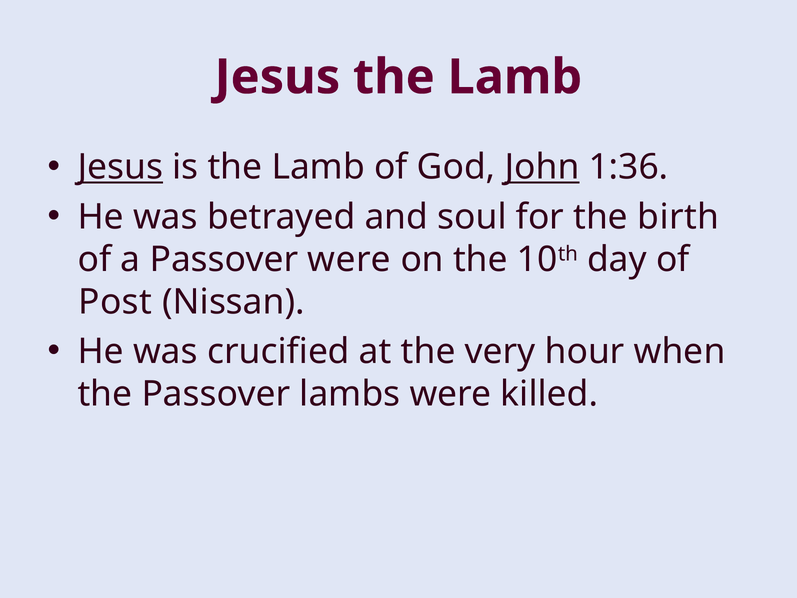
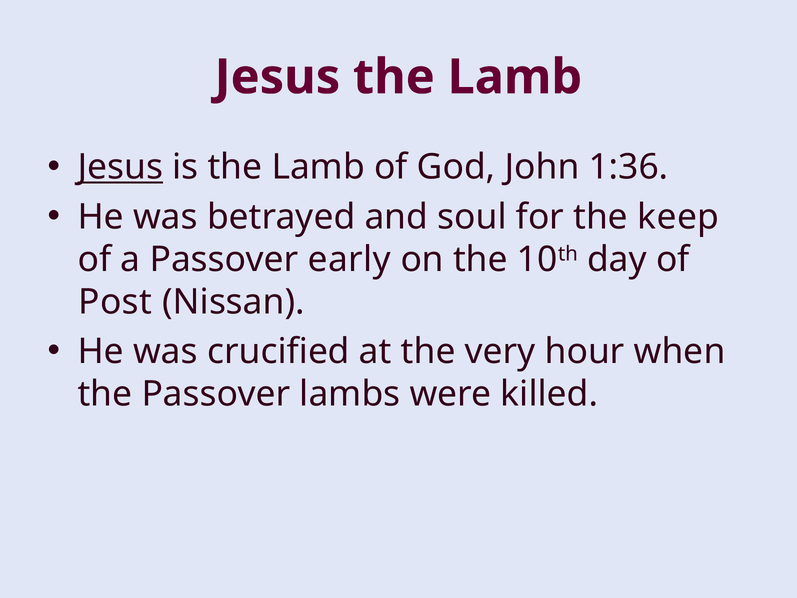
John underline: present -> none
birth: birth -> keep
Passover were: were -> early
